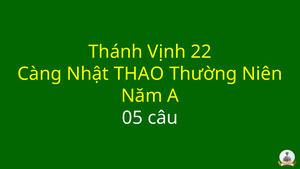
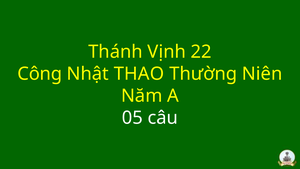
Càng: Càng -> Công
